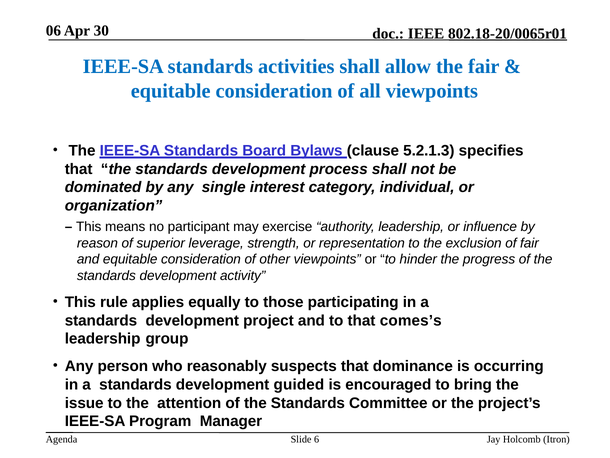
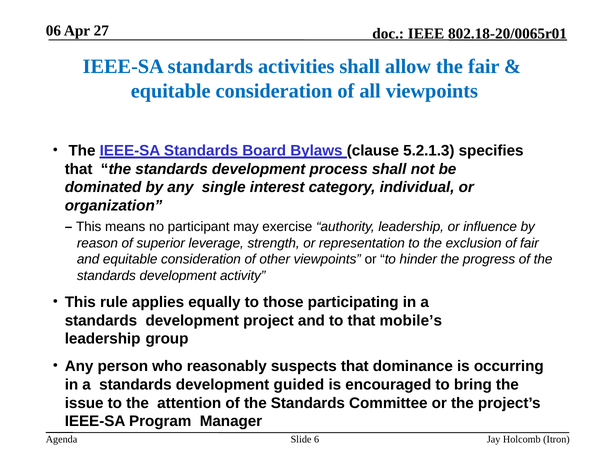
30: 30 -> 27
comes’s: comes’s -> mobile’s
